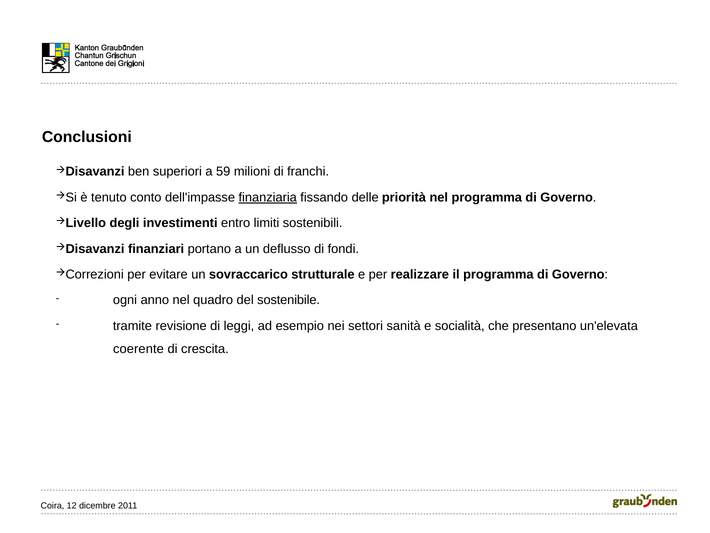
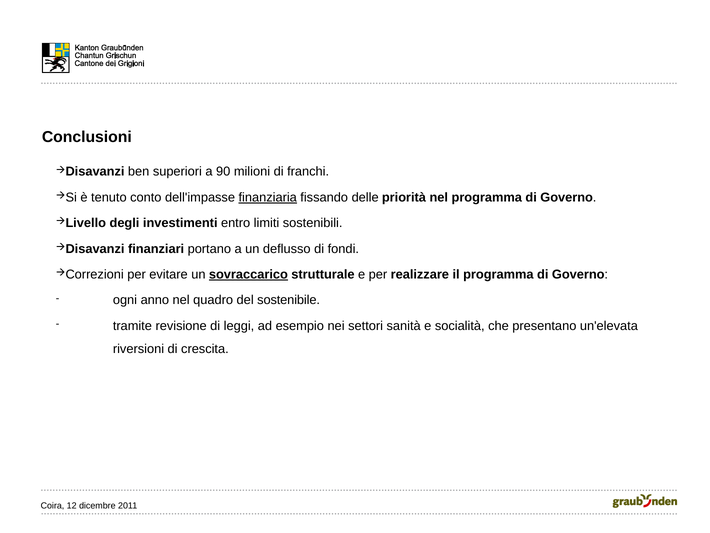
59: 59 -> 90
sovraccarico underline: none -> present
coerente: coerente -> riversioni
